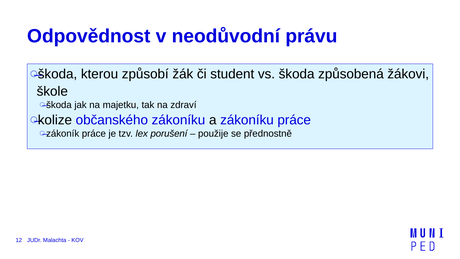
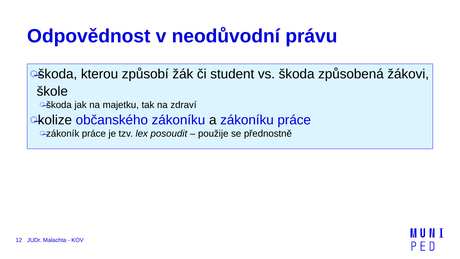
porušení: porušení -> posoudit
